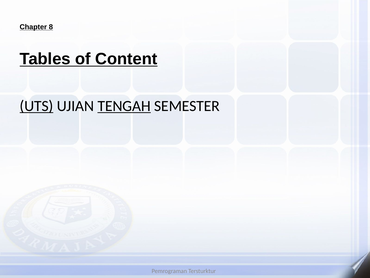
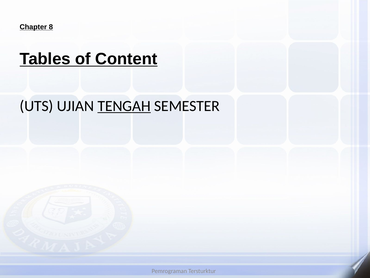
UTS underline: present -> none
